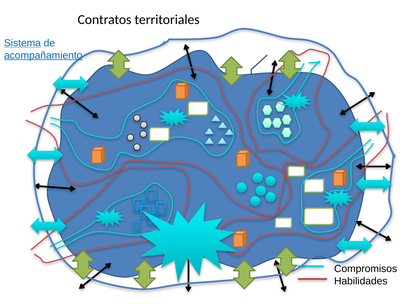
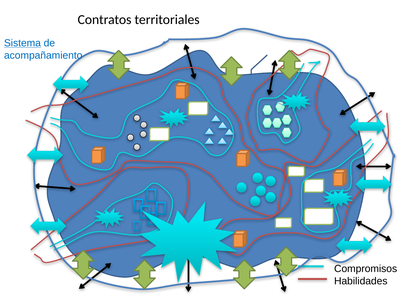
acompañamiento underline: present -> none
